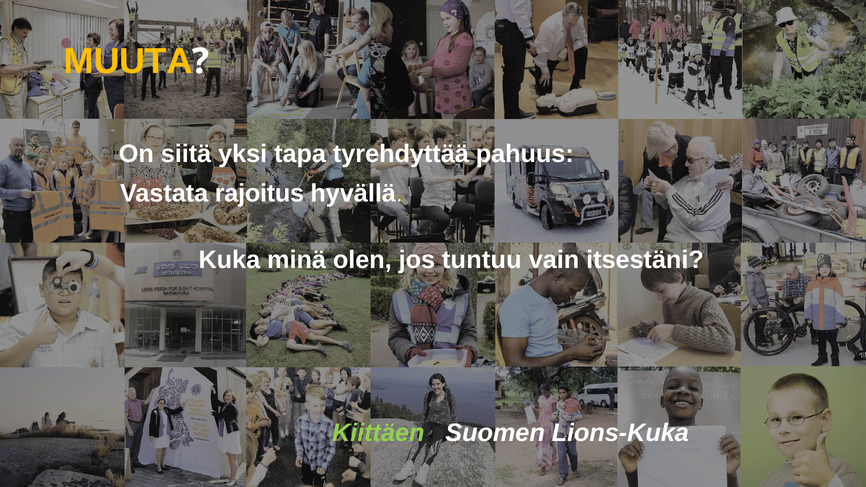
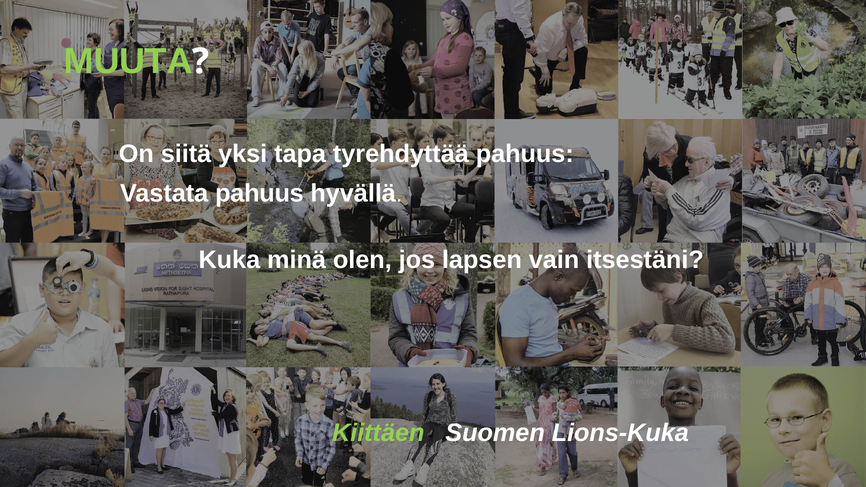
MUUTA colour: yellow -> light green
Vastata rajoitus: rajoitus -> pahuus
tuntuu: tuntuu -> lapsen
